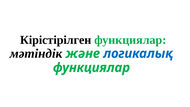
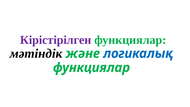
Кірістірілген colour: black -> purple
